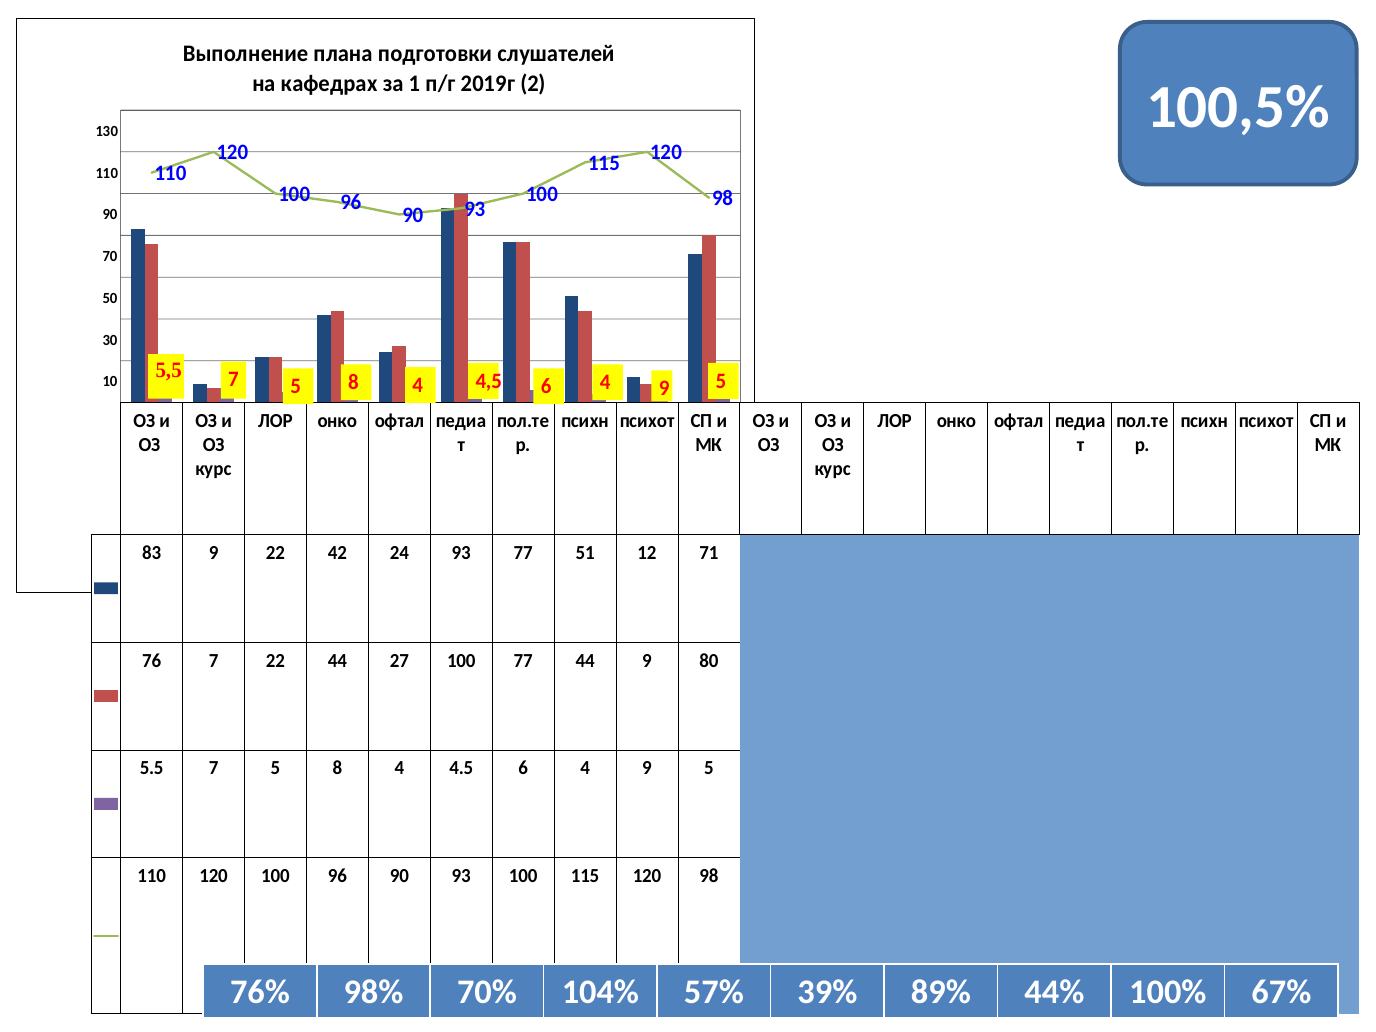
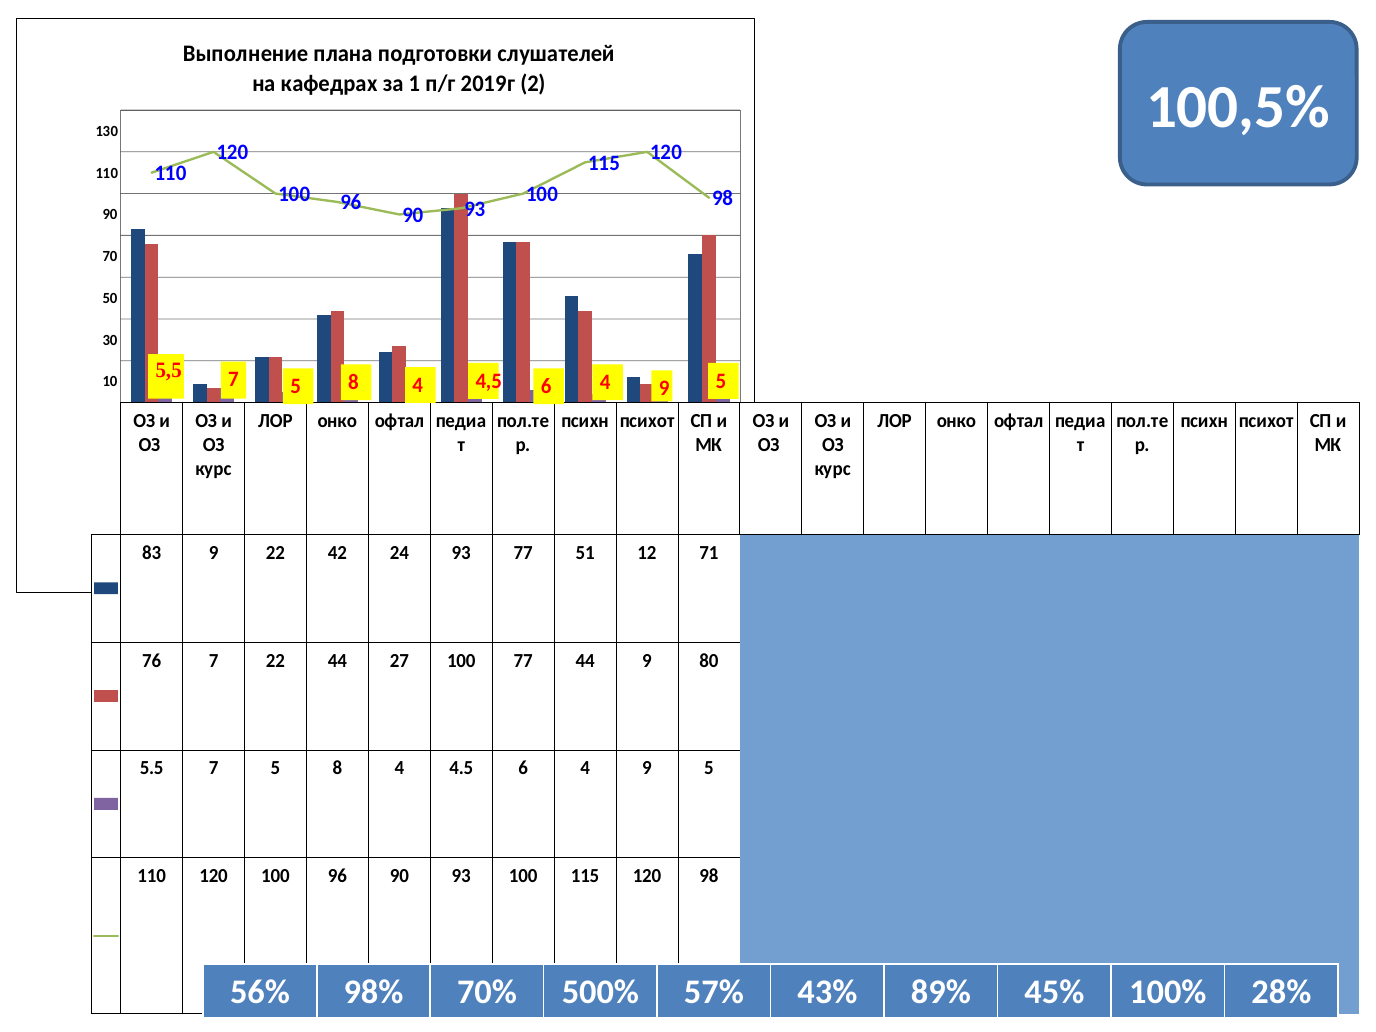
76%: 76% -> 56%
104%: 104% -> 500%
39%: 39% -> 43%
44%: 44% -> 45%
67%: 67% -> 28%
